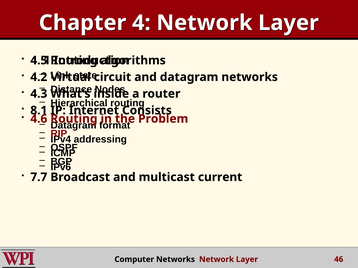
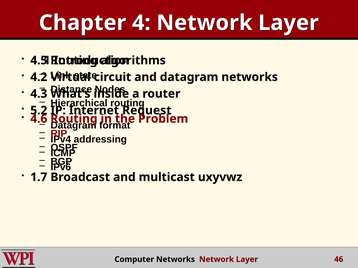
8.1: 8.1 -> 5.2
Consists: Consists -> Request
7.7: 7.7 -> 1.7
current: current -> uxyvwz
